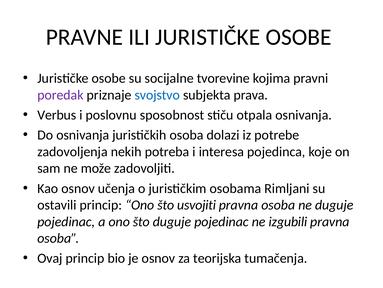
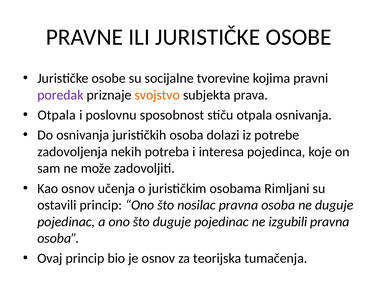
svojstvo colour: blue -> orange
Verbus at (57, 115): Verbus -> Otpala
usvojiti: usvojiti -> nosilac
